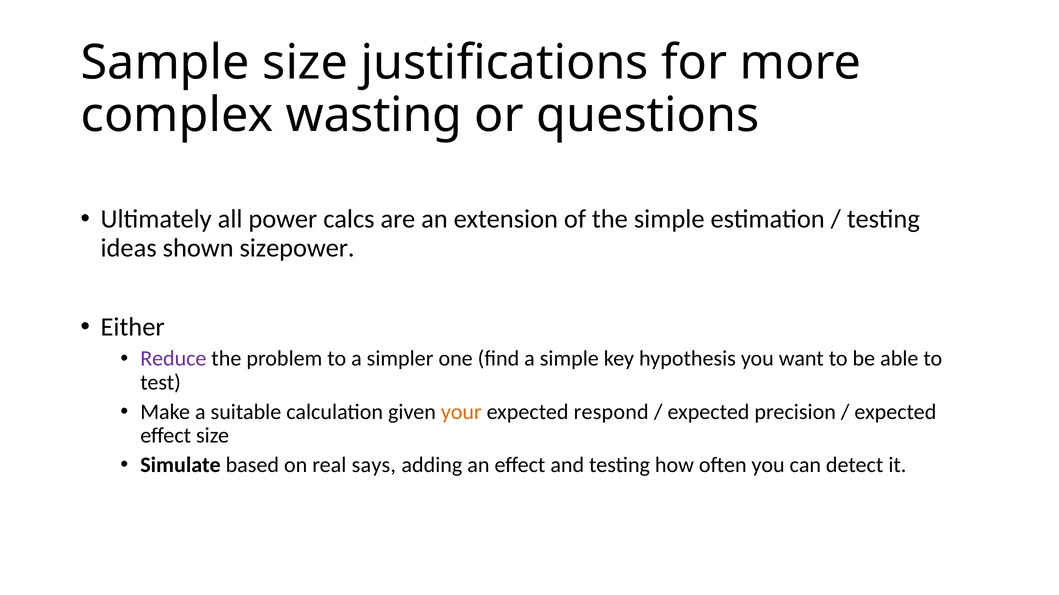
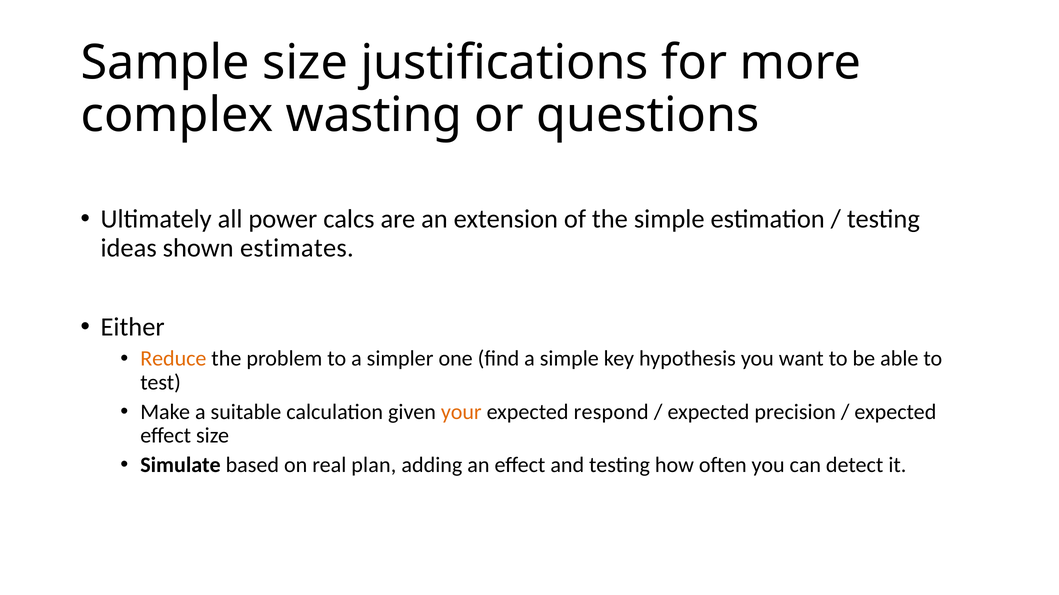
sizepower: sizepower -> estimates
Reduce colour: purple -> orange
says: says -> plan
